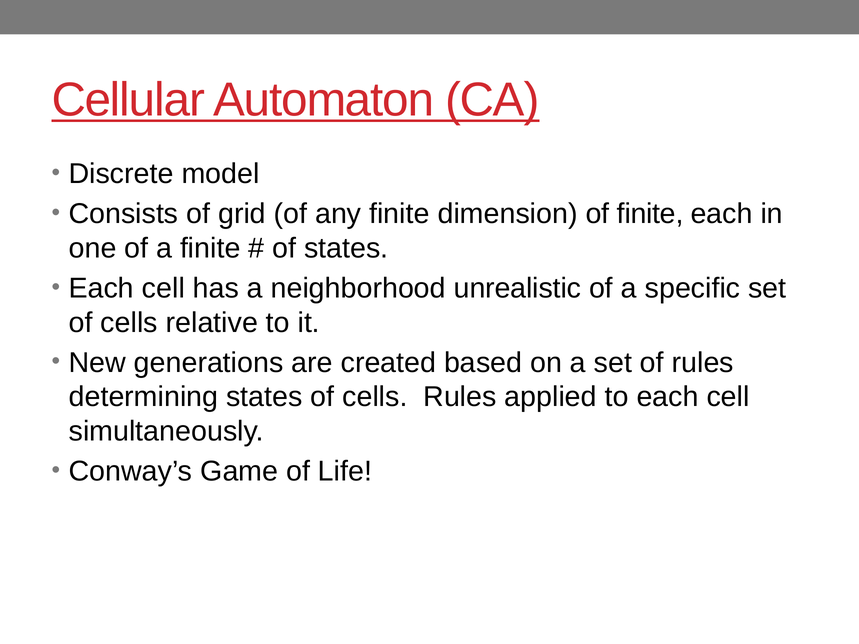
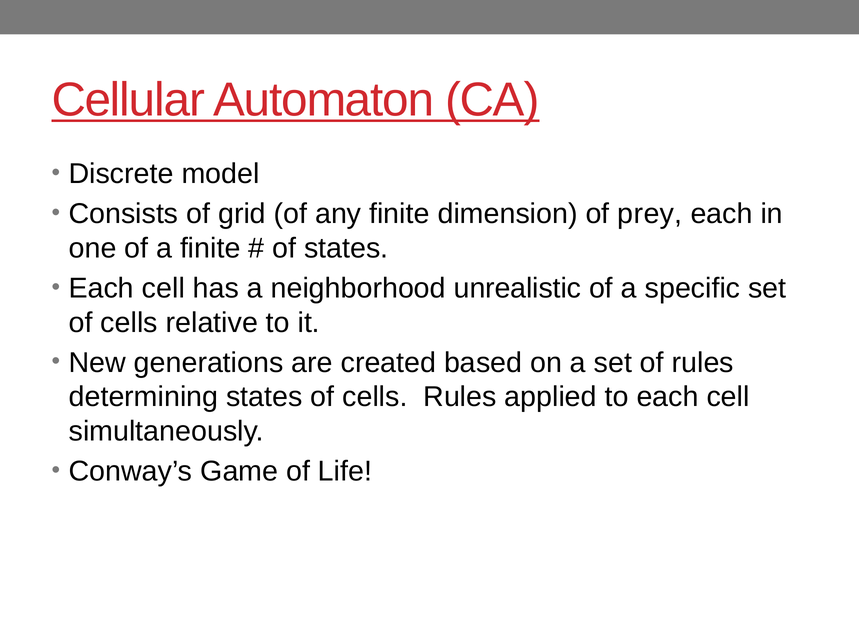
of finite: finite -> prey
